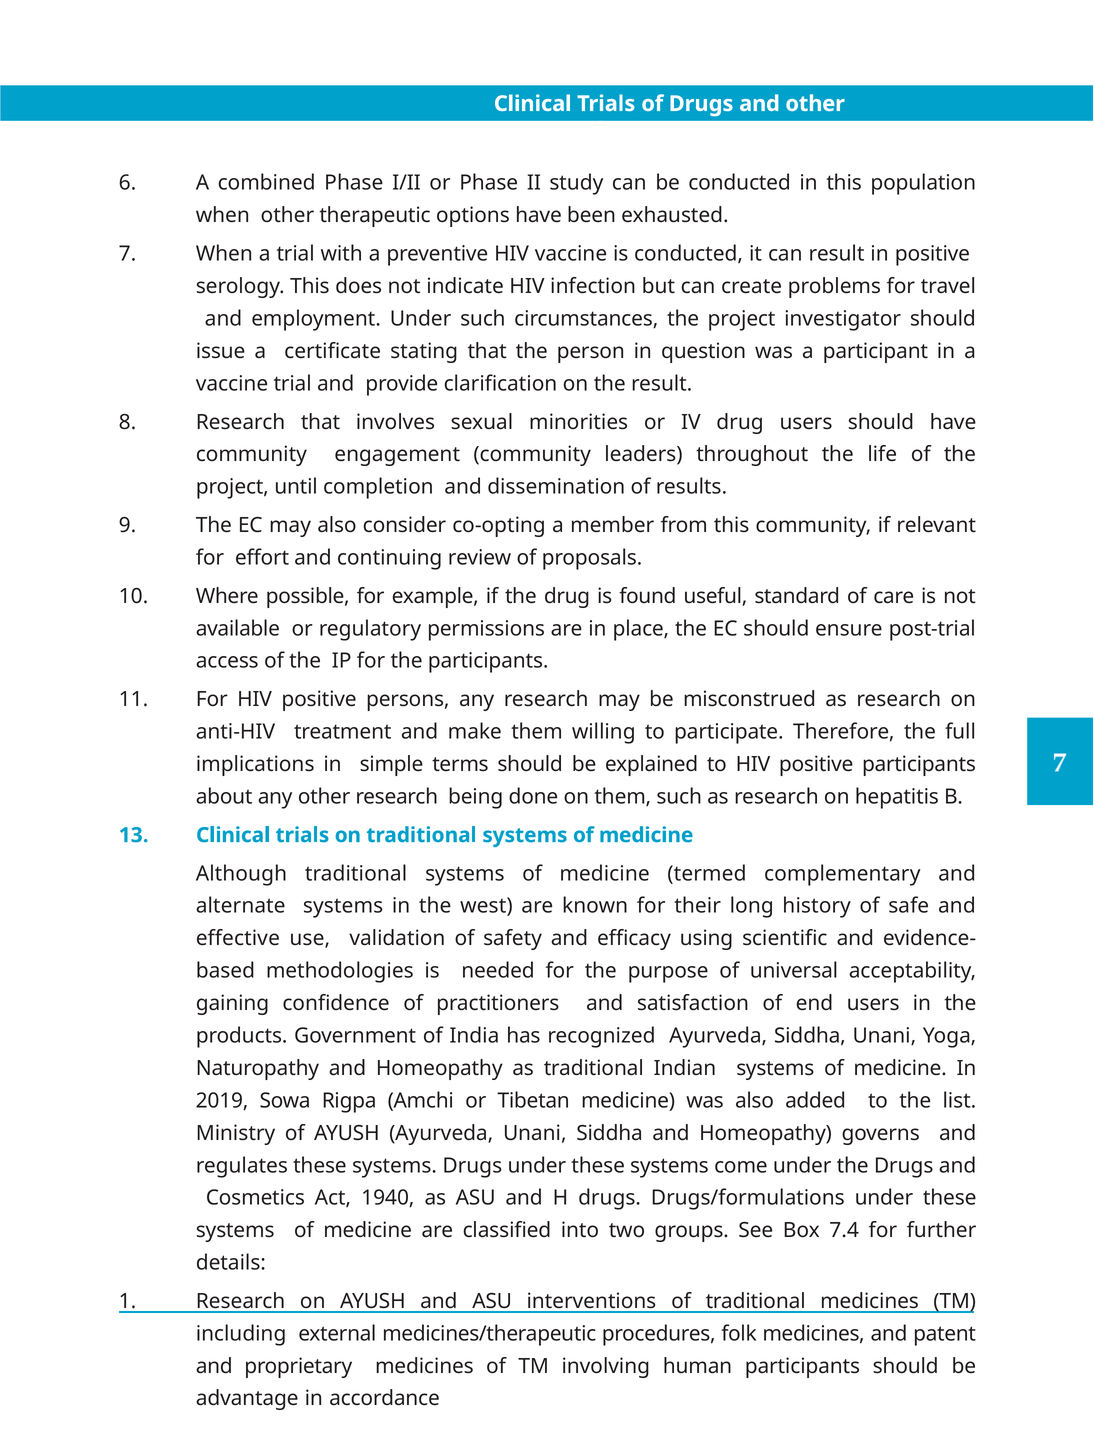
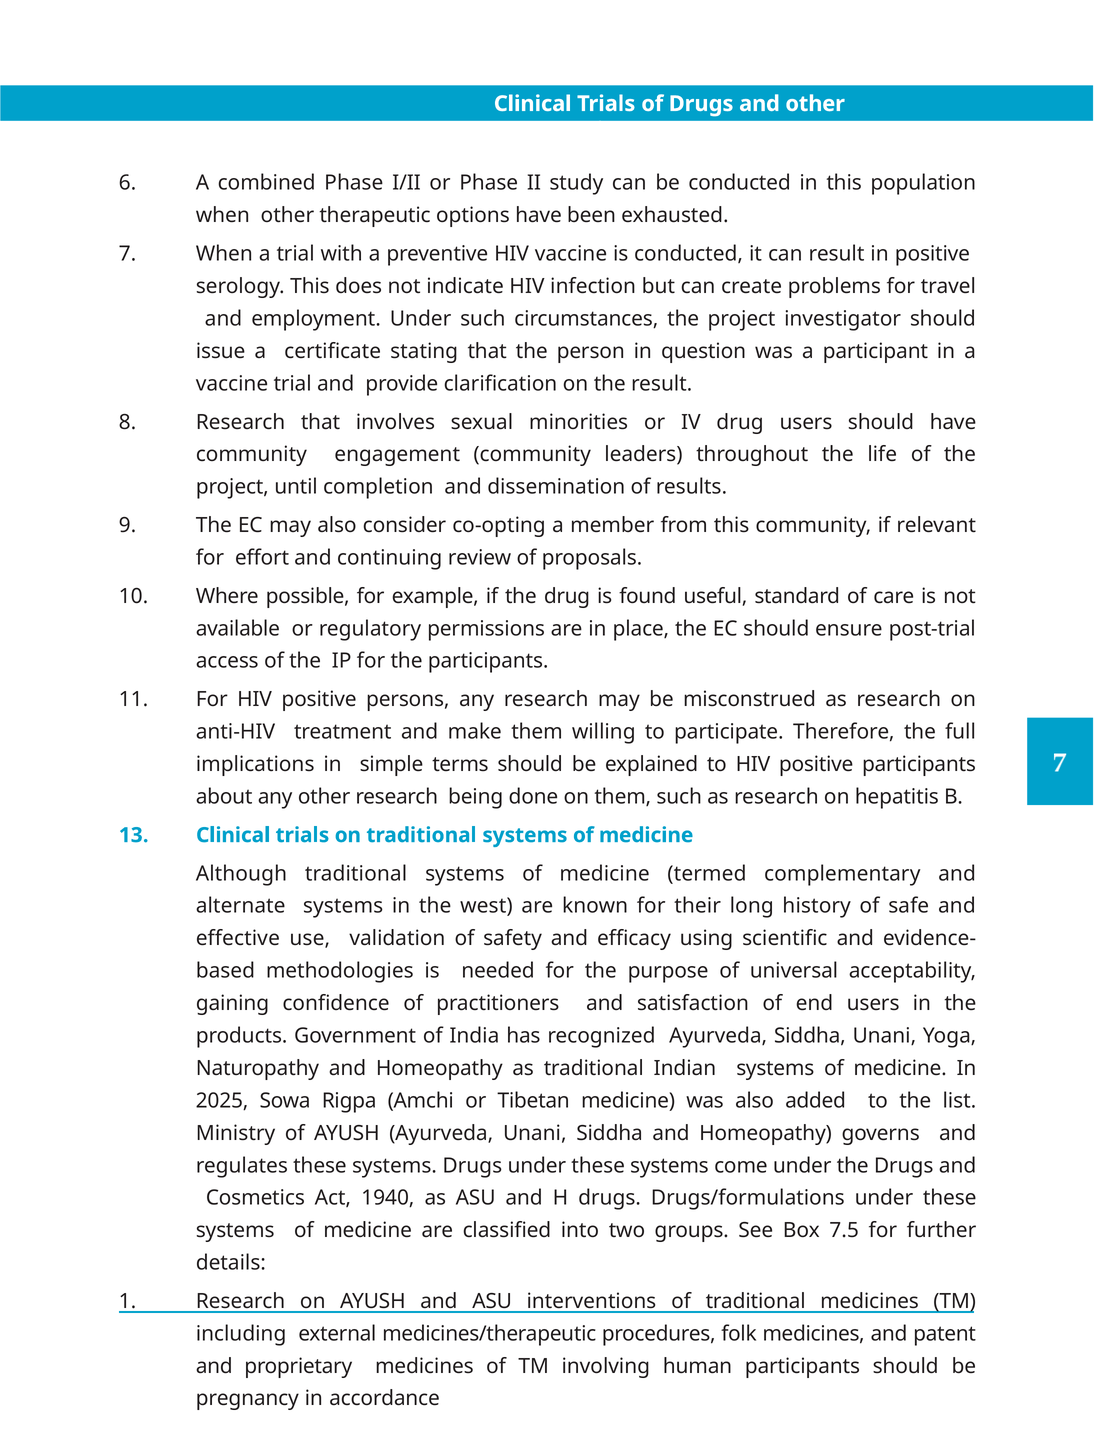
2019: 2019 -> 2025
7.4: 7.4 -> 7.5
advantage: advantage -> pregnancy
